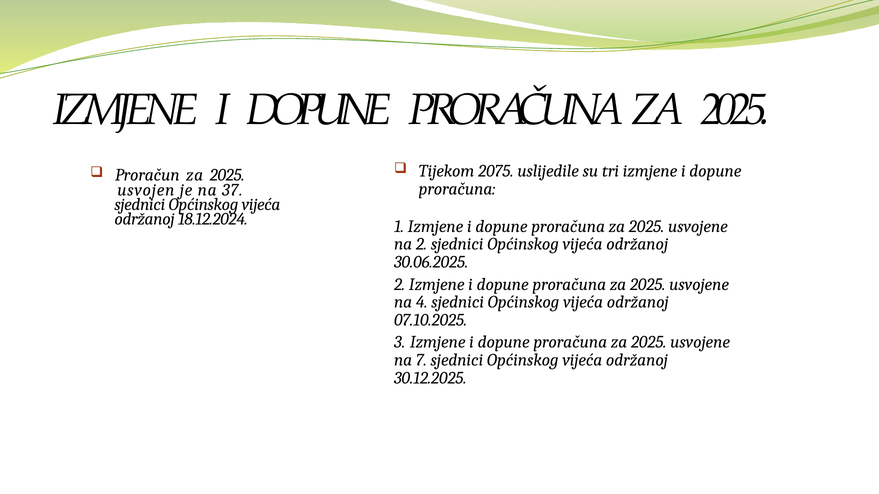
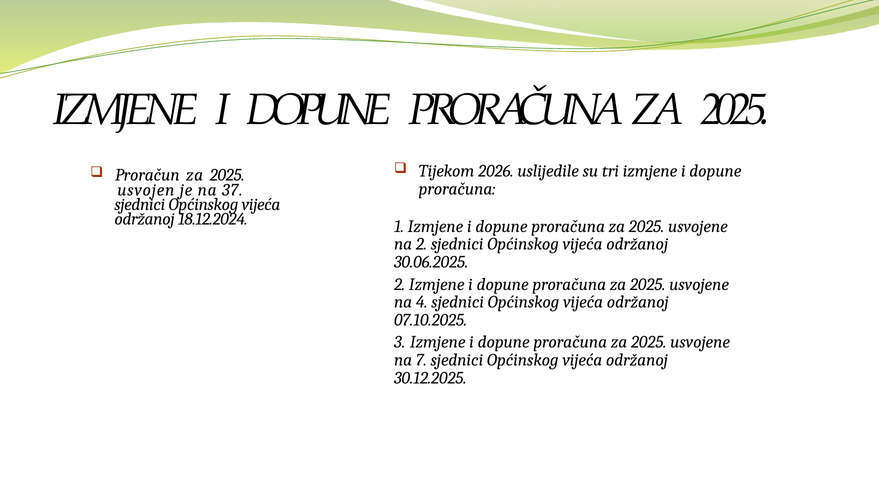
2075: 2075 -> 2026
